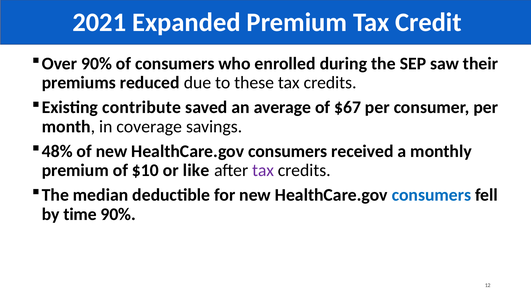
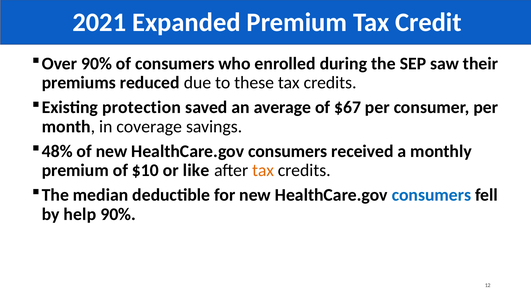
contribute: contribute -> protection
tax at (263, 170) colour: purple -> orange
time: time -> help
